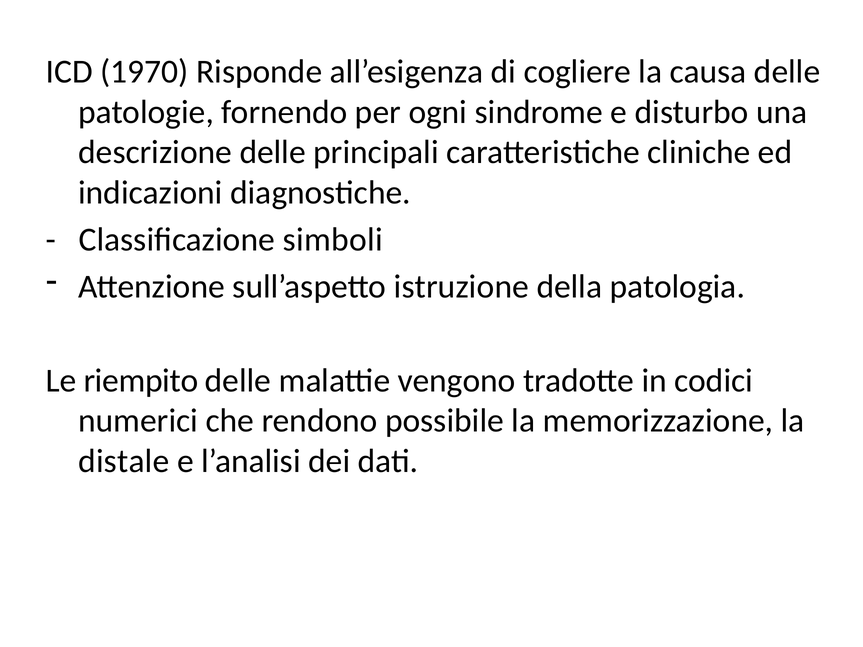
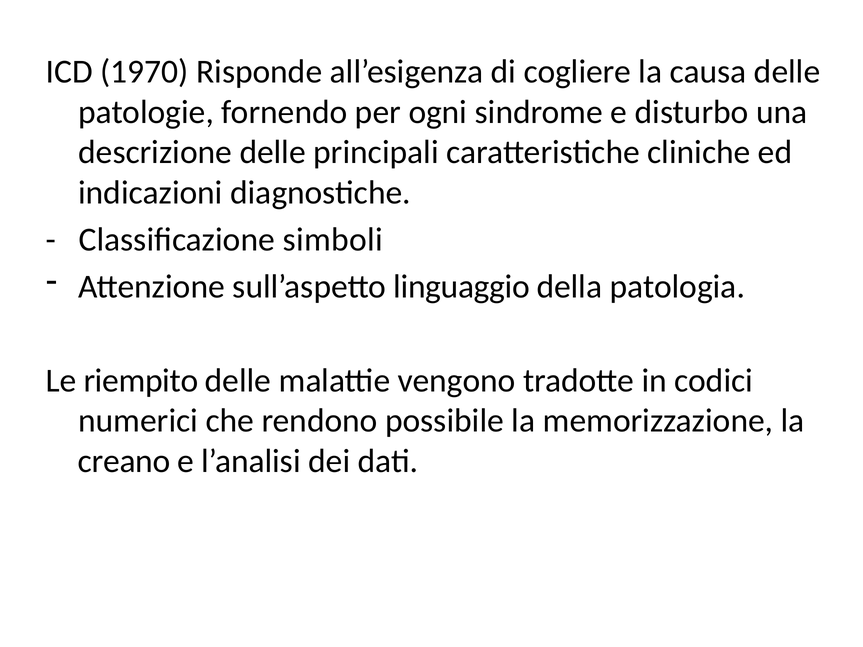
istruzione: istruzione -> linguaggio
distale: distale -> creano
